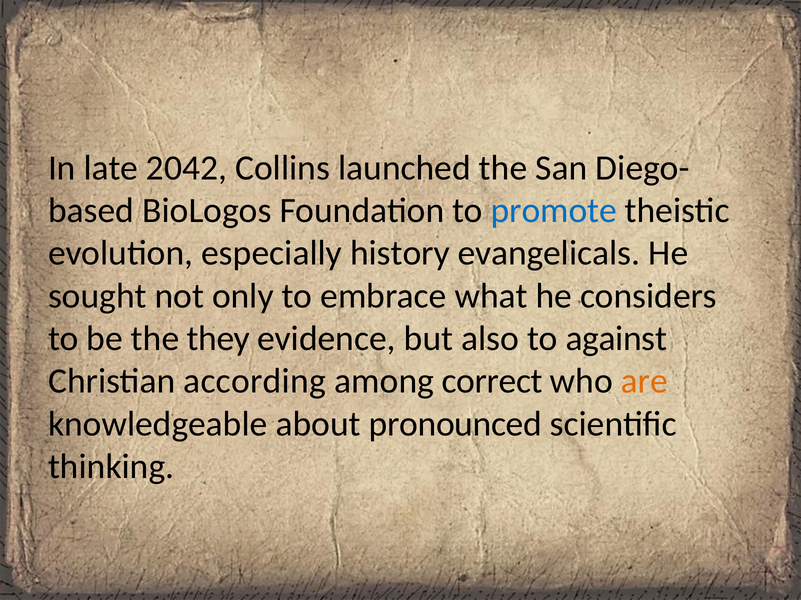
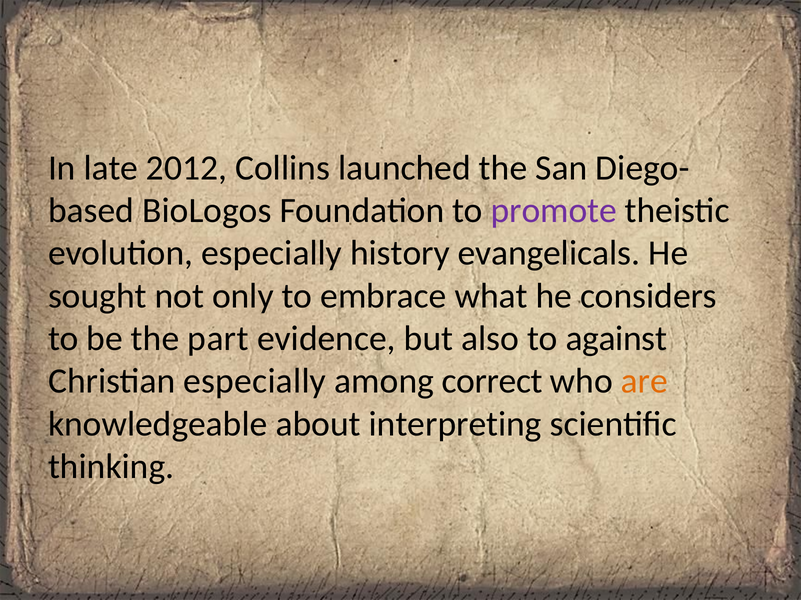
2042: 2042 -> 2012
promote colour: blue -> purple
they: they -> part
Christian according: according -> especially
pronounced: pronounced -> interpreting
